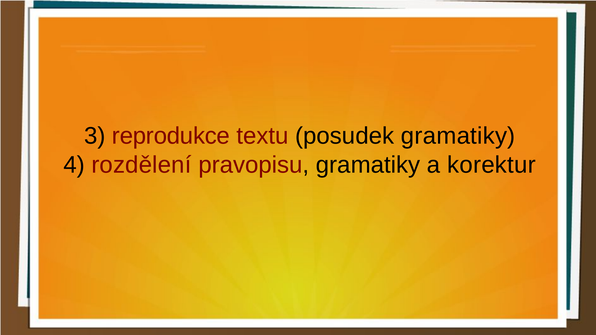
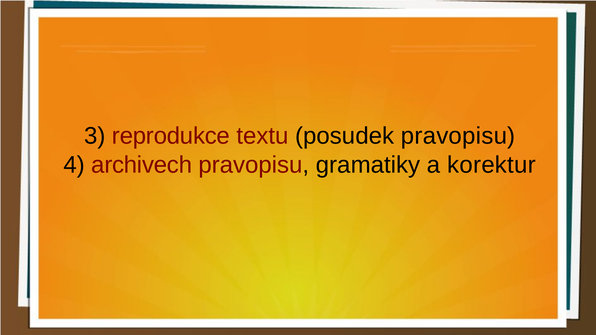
posudek gramatiky: gramatiky -> pravopisu
rozdělení: rozdělení -> archivech
